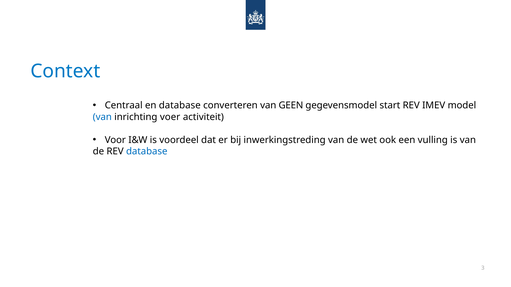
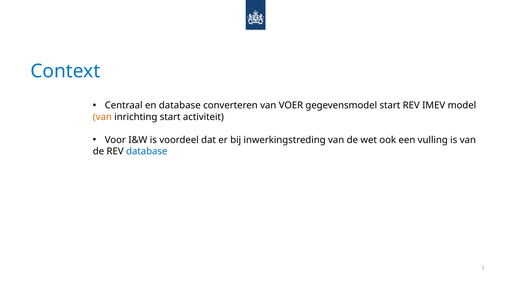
GEEN: GEEN -> VOER
van at (102, 117) colour: blue -> orange
inrichting voer: voer -> start
